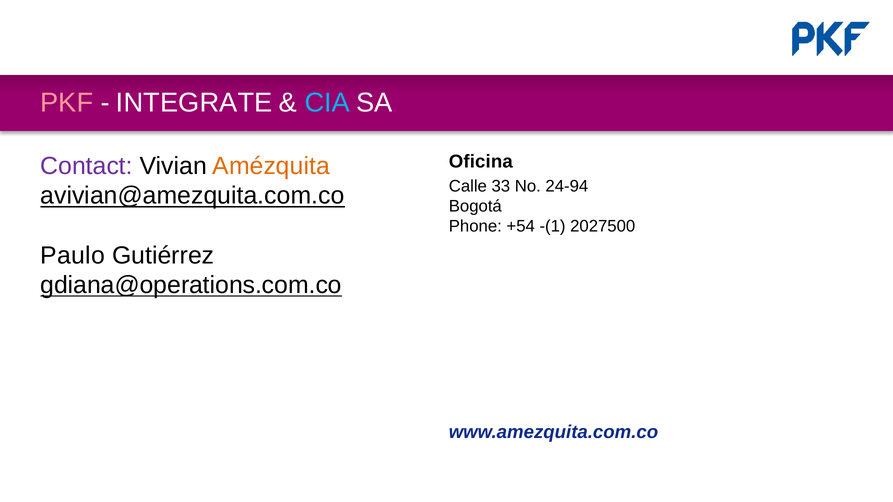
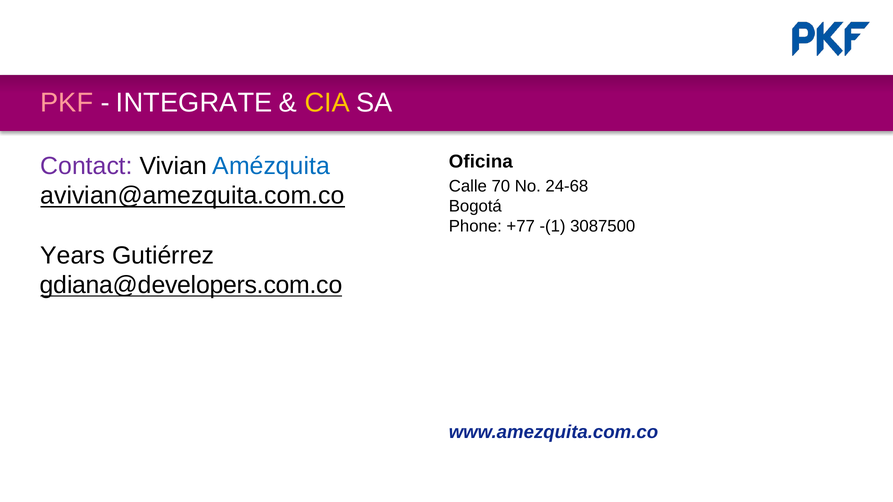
CIA colour: light blue -> yellow
Amézquita colour: orange -> blue
33: 33 -> 70
24-94: 24-94 -> 24-68
+54: +54 -> +77
2027500: 2027500 -> 3087500
Paulo: Paulo -> Years
gdiana@operations.com.co: gdiana@operations.com.co -> gdiana@developers.com.co
